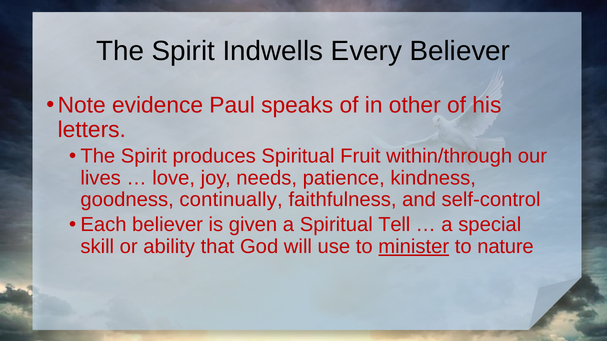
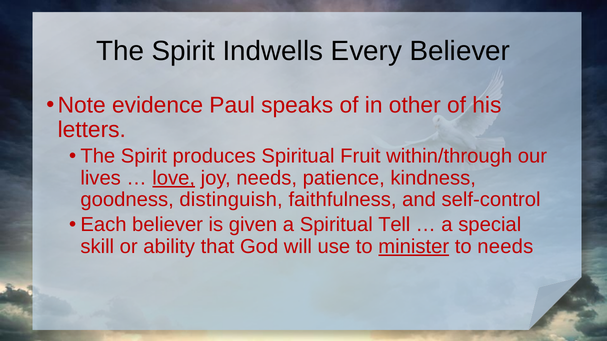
love underline: none -> present
continually: continually -> distinguish
to nature: nature -> needs
